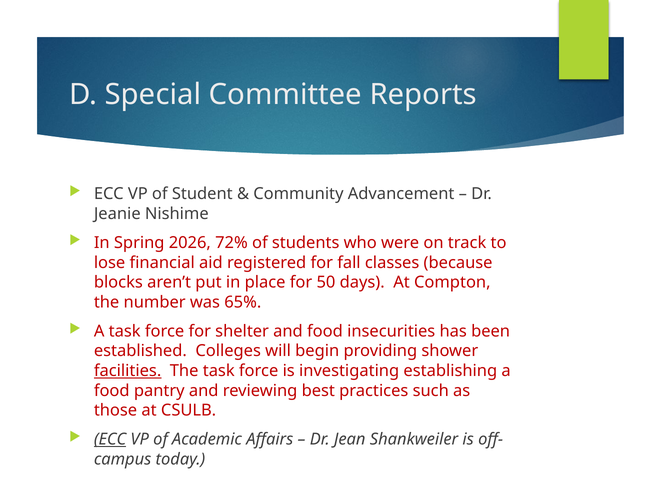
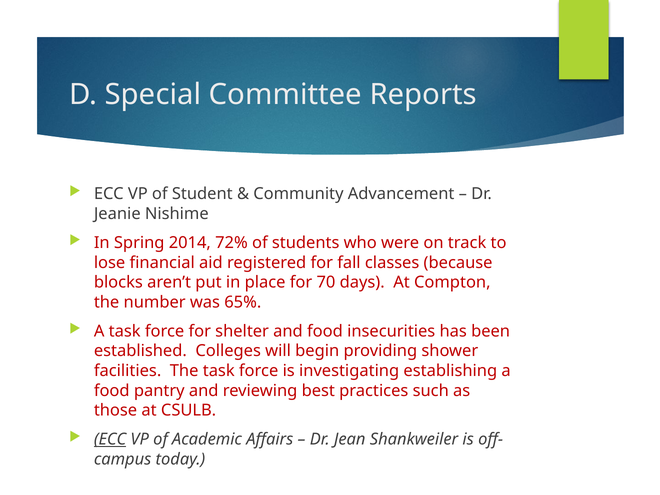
2026: 2026 -> 2014
50: 50 -> 70
facilities underline: present -> none
